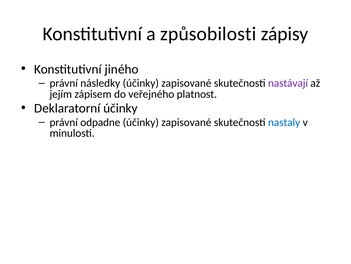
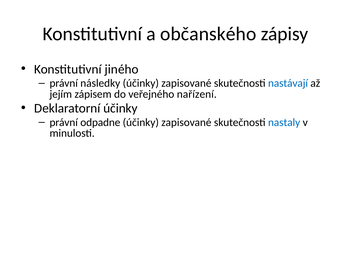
způsobilosti: způsobilosti -> občanského
nastávají colour: purple -> blue
platnost: platnost -> nařízení
